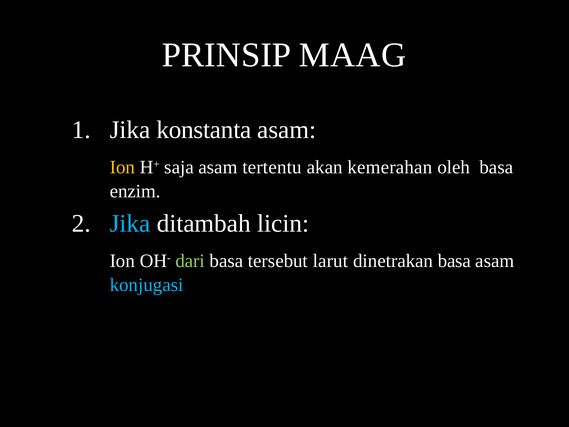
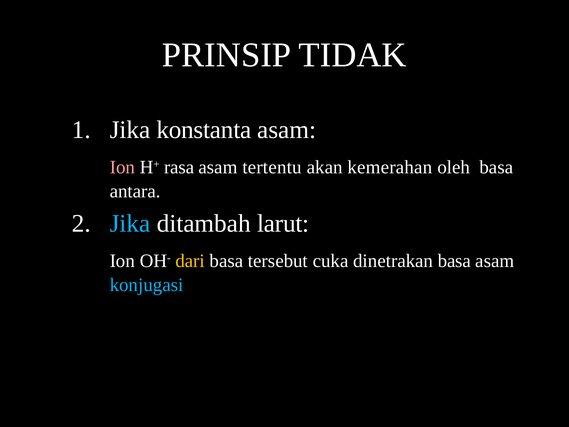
MAAG: MAAG -> TIDAK
Ion at (122, 167) colour: yellow -> pink
saja: saja -> rasa
enzim: enzim -> antara
licin: licin -> larut
dari colour: light green -> yellow
larut: larut -> cuka
